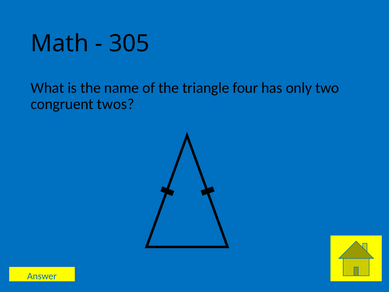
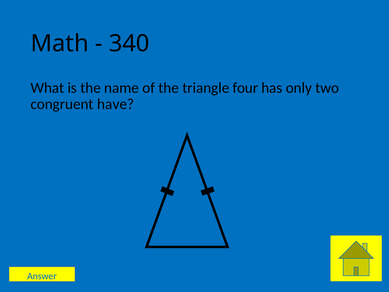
305: 305 -> 340
twos: twos -> have
